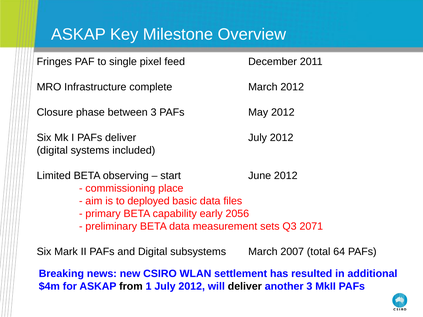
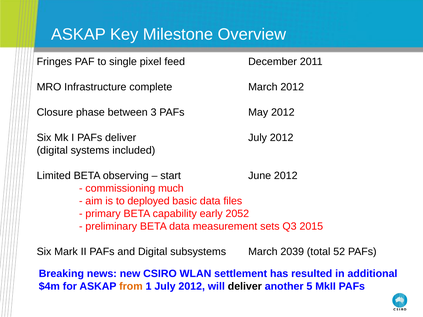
place: place -> much
2056: 2056 -> 2052
2071: 2071 -> 2015
2007: 2007 -> 2039
64: 64 -> 52
from colour: black -> orange
another 3: 3 -> 5
